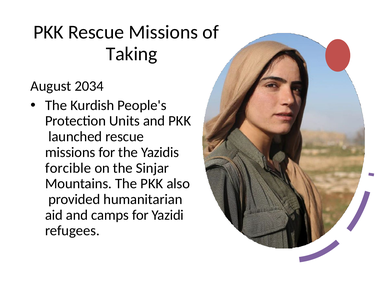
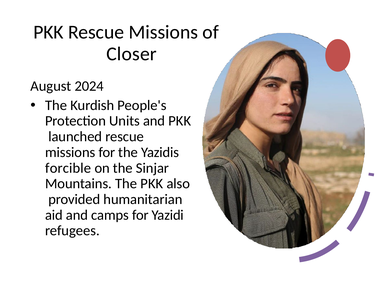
Taking: Taking -> Closer
2034: 2034 -> 2024
